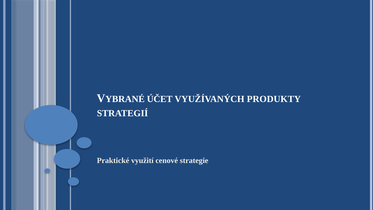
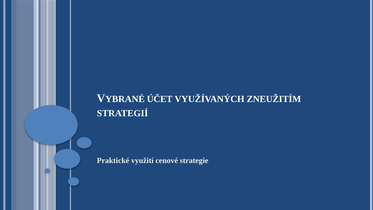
PRODUKTY: PRODUKTY -> ZNEUŽITÍM
